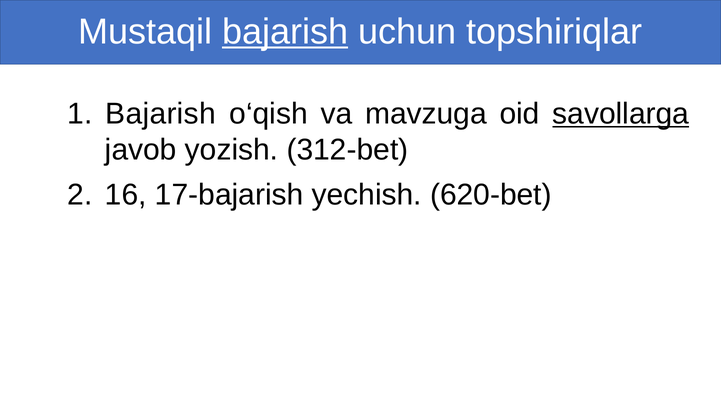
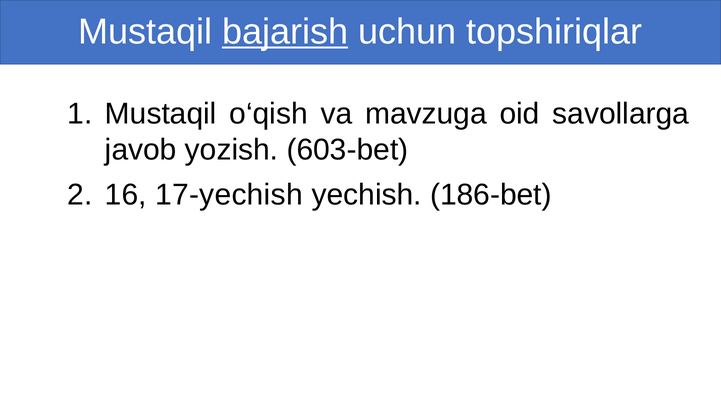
Bajarish at (161, 114): Bajarish -> Mustaqil
savollarga underline: present -> none
312-bet: 312-bet -> 603-bet
17-bajarish: 17-bajarish -> 17-yechish
620-bet: 620-bet -> 186-bet
